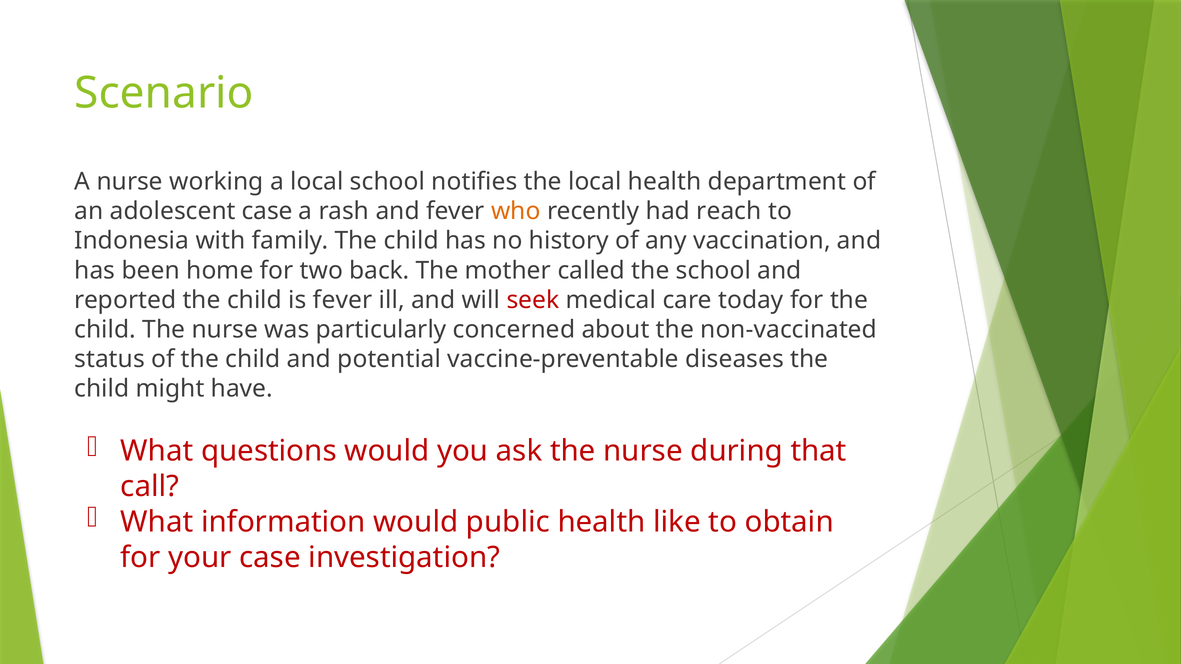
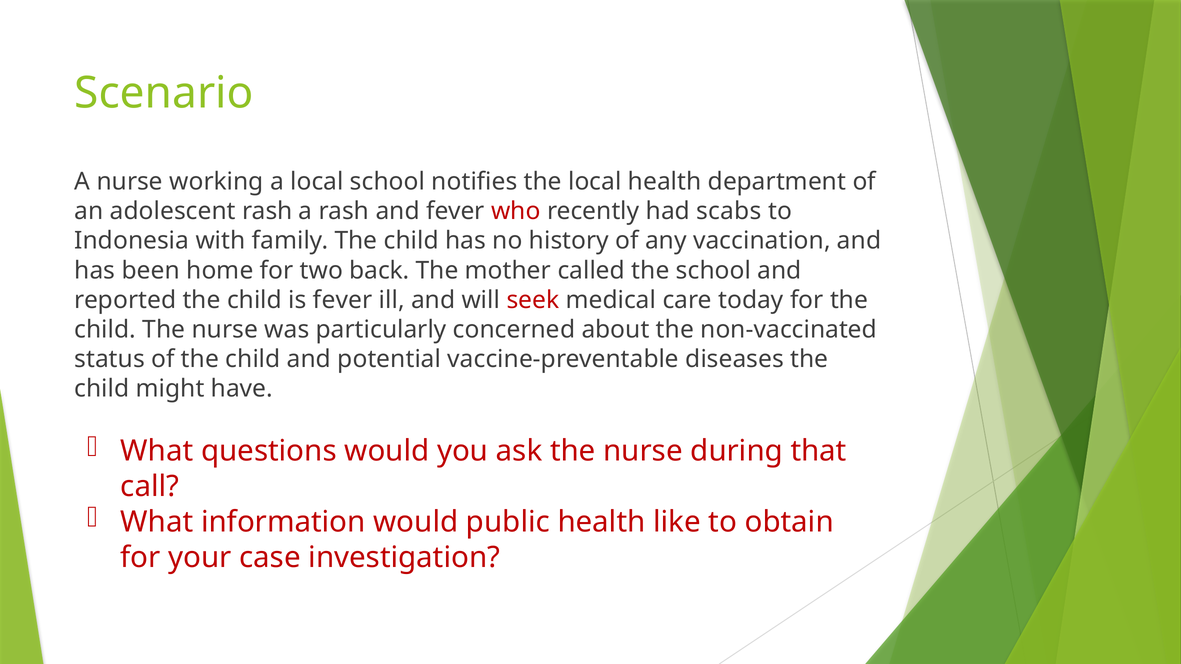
adolescent case: case -> rash
who colour: orange -> red
reach: reach -> scabs
